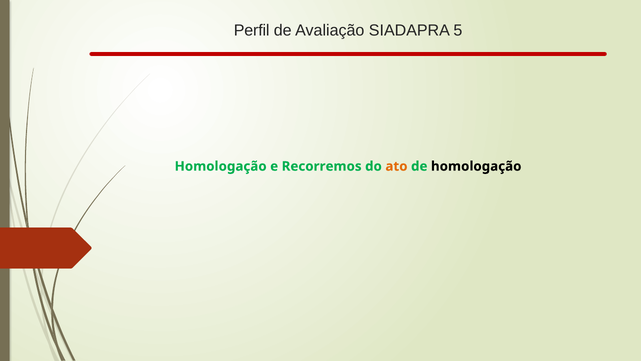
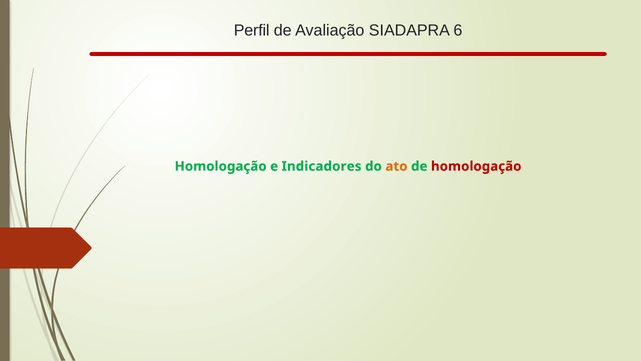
5: 5 -> 6
Recorremos: Recorremos -> Indicadores
homologação at (476, 166) colour: black -> red
